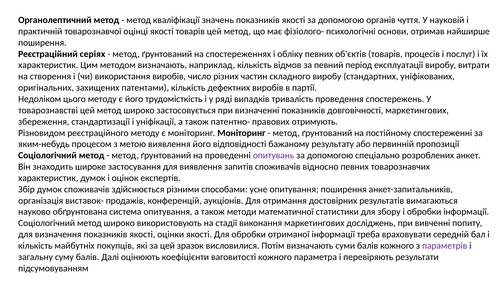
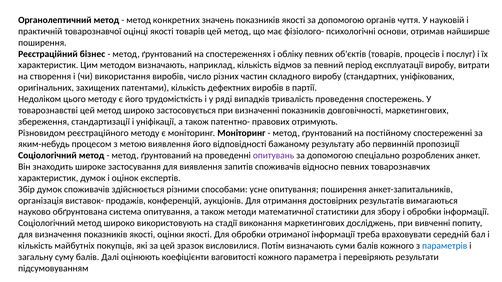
кваліфікації: кваліфікації -> конкретних
серіях: серіях -> бізнес
параметрів colour: purple -> blue
